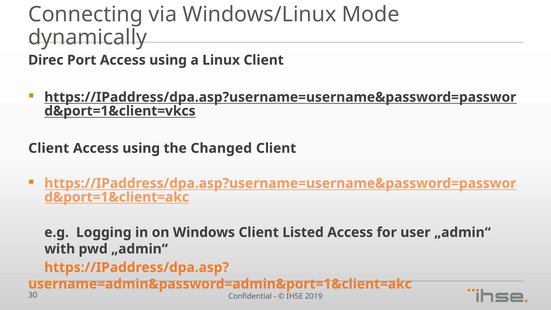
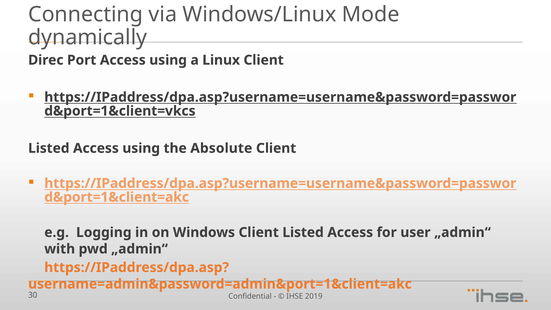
Client at (49, 148): Client -> Listed
Changed: Changed -> Absolute
